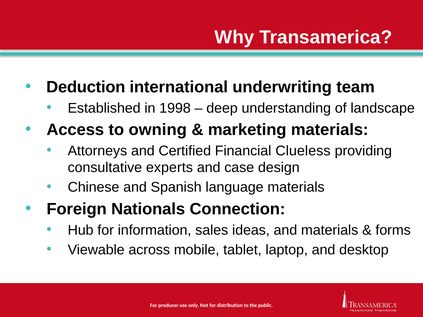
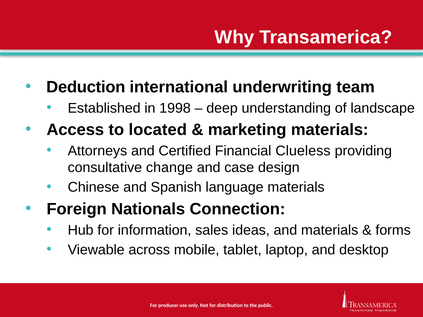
owning: owning -> located
experts: experts -> change
